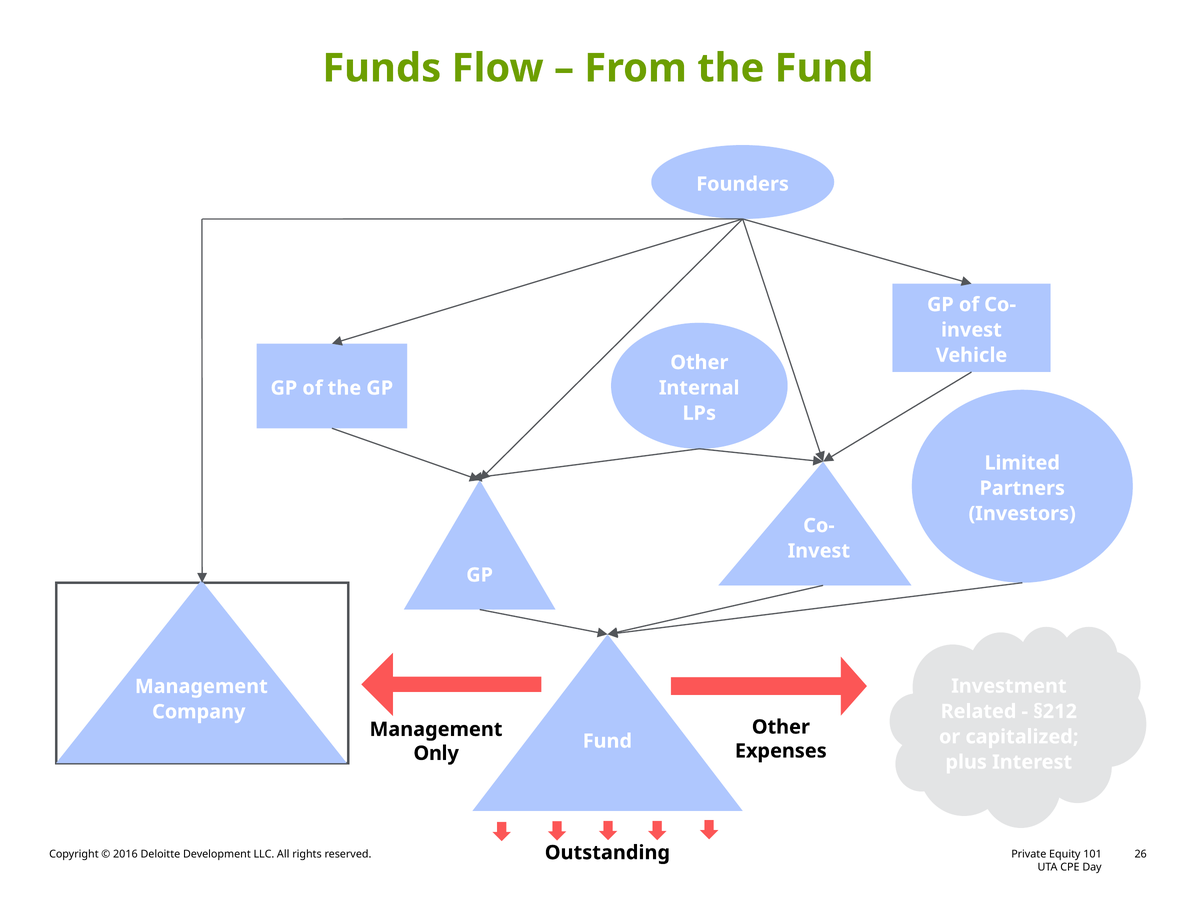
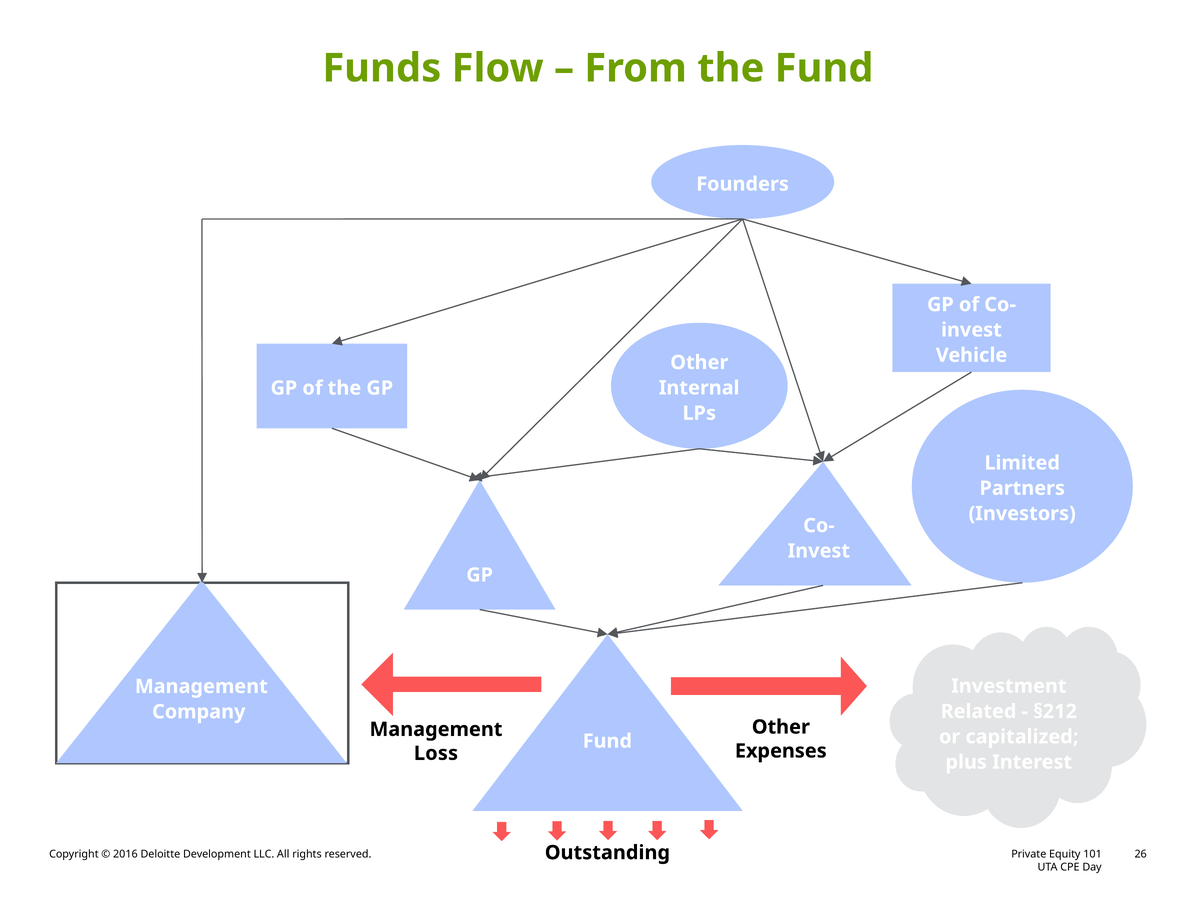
Only: Only -> Loss
